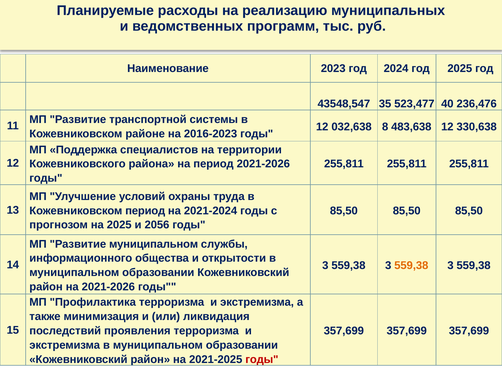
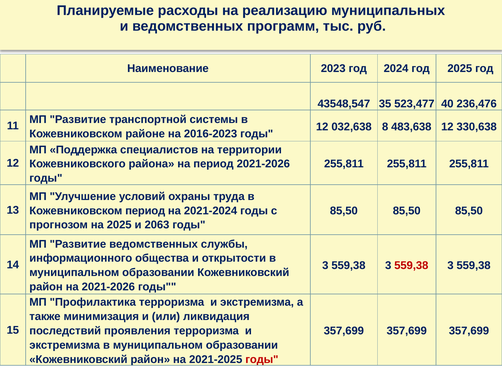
2056: 2056 -> 2063
Развитие муниципальном: муниципальном -> ведомственных
559,38 at (411, 265) colour: orange -> red
